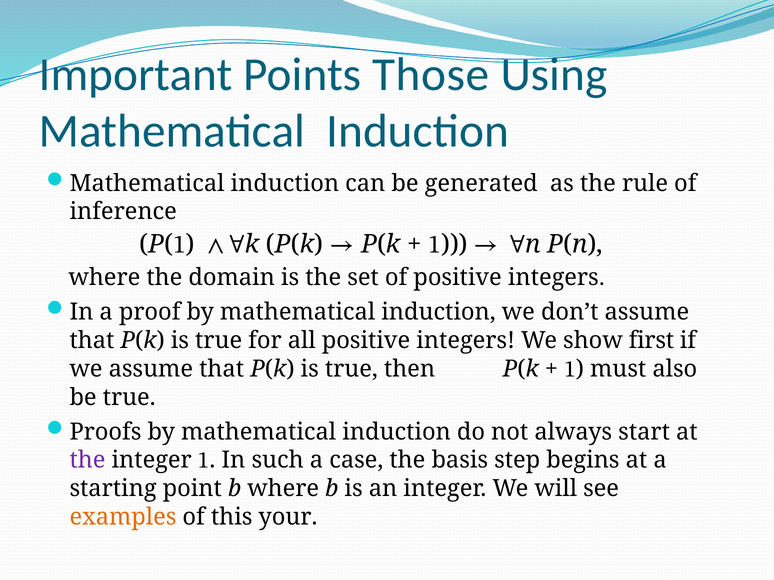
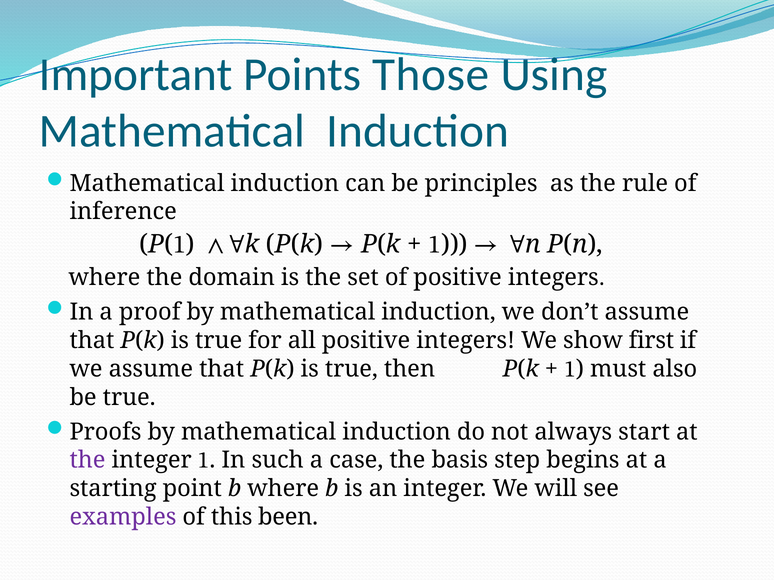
generated: generated -> principles
examples colour: orange -> purple
your: your -> been
